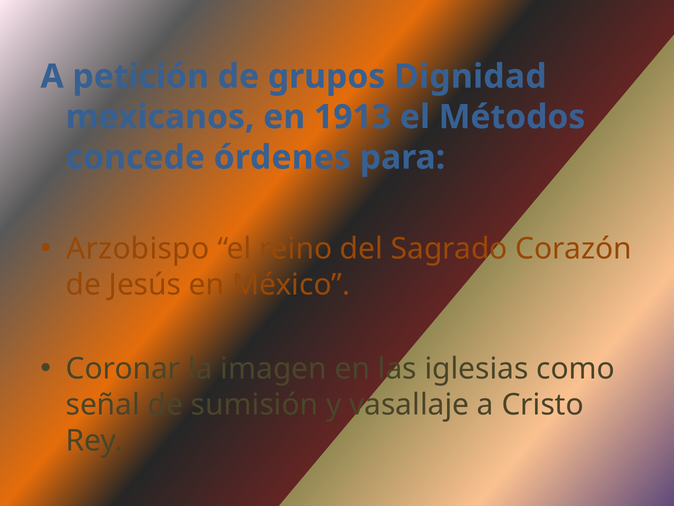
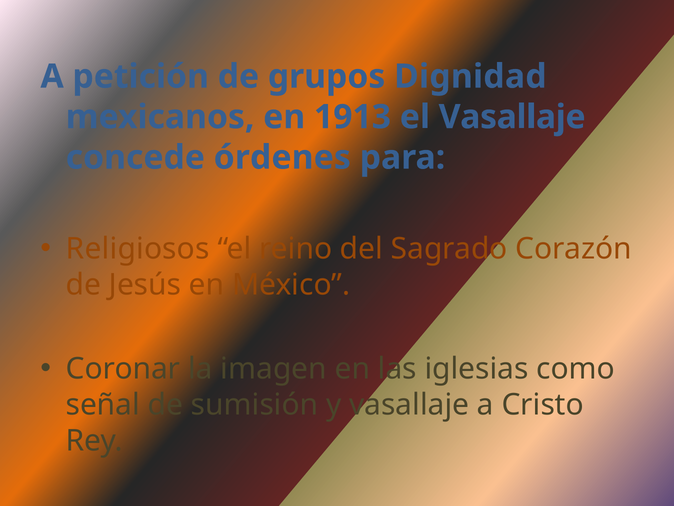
el Métodos: Métodos -> Vasallaje
Arzobispo: Arzobispo -> Religiosos
